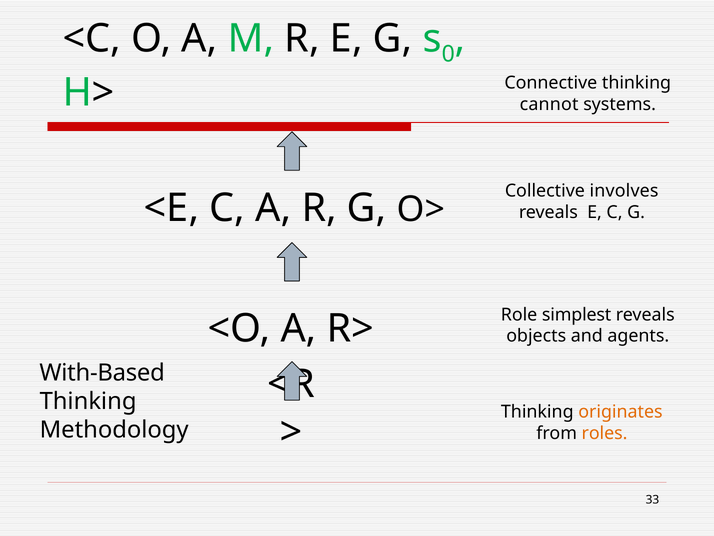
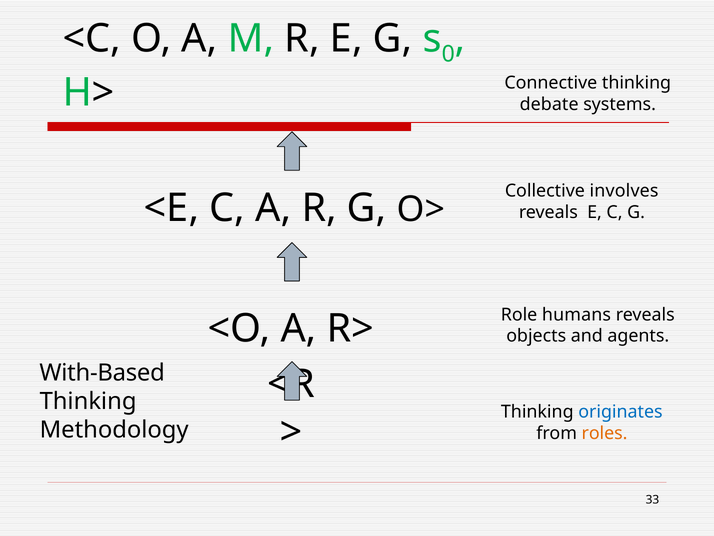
cannot: cannot -> debate
simplest: simplest -> humans
originates colour: orange -> blue
